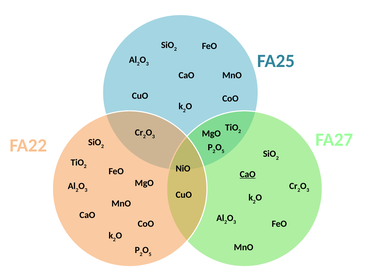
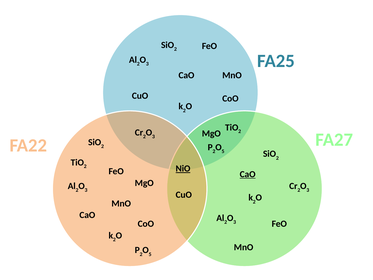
NiO underline: none -> present
